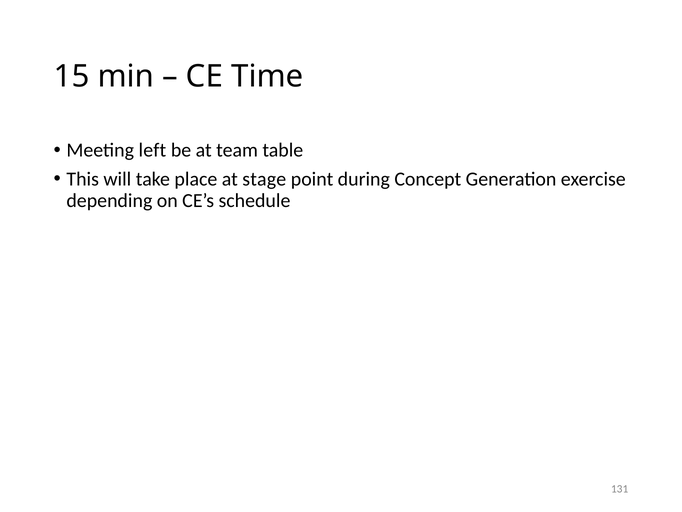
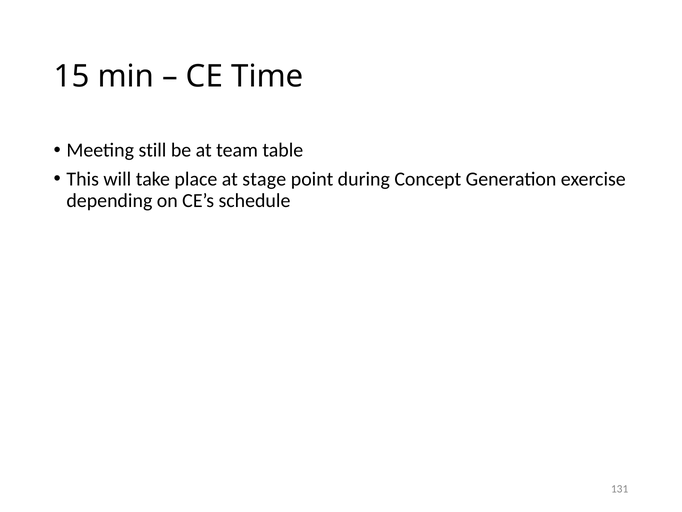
left: left -> still
